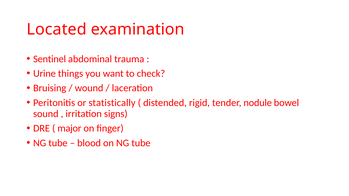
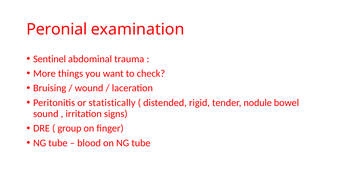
Located: Located -> Peronial
Urine: Urine -> More
major: major -> group
